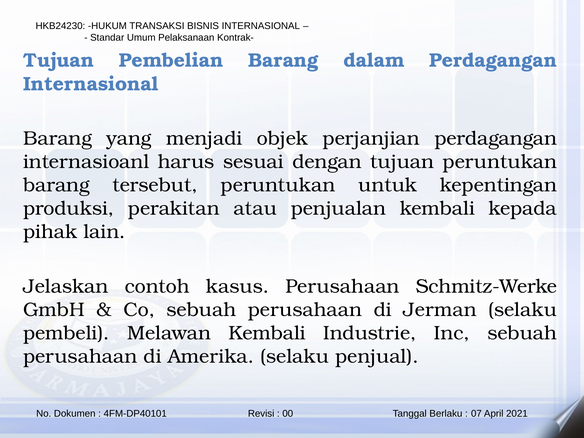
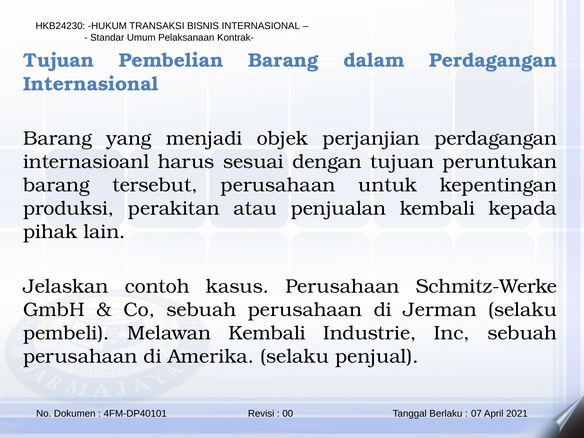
tersebut peruntukan: peruntukan -> perusahaan
